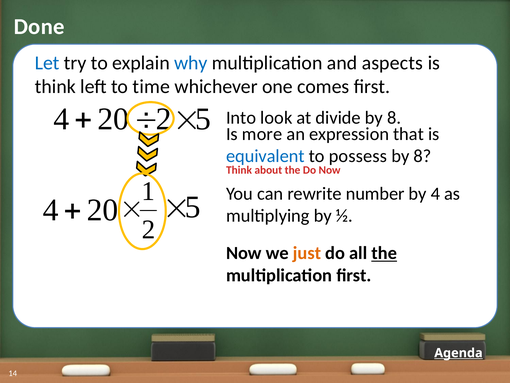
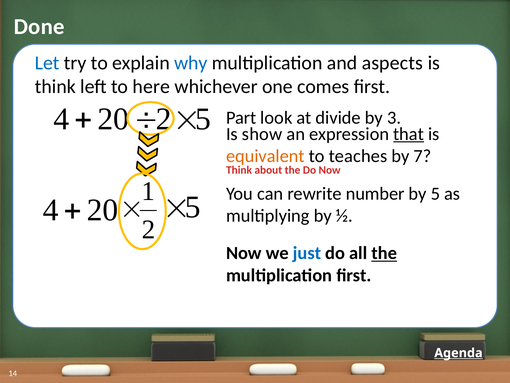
time: time -> here
Into: Into -> Part
divide by 8: 8 -> 3
more: more -> show
that underline: none -> present
equivalent colour: blue -> orange
possess: possess -> teaches
8 at (423, 156): 8 -> 7
by 4: 4 -> 5
just colour: orange -> blue
